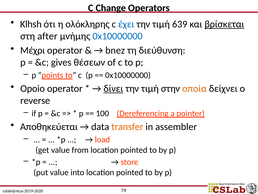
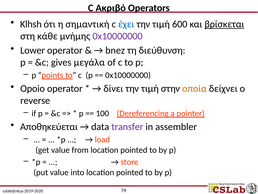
Change: Change -> Ακριβό
ολόκληρης: ολόκληρης -> σημαντική
639: 639 -> 600
after: after -> κάθε
0x10000000 at (118, 36) colour: blue -> purple
Μέχρι: Μέχρι -> Lower
θέσεων: θέσεων -> μεγάλα
δίνει underline: present -> none
transfer colour: orange -> purple
